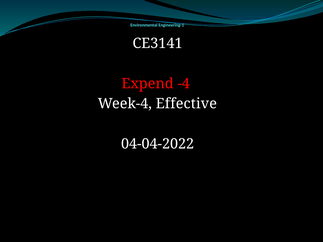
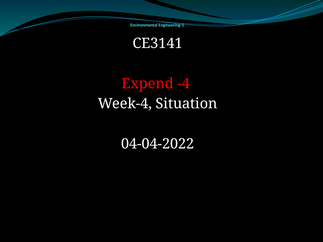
Effective: Effective -> Situation
